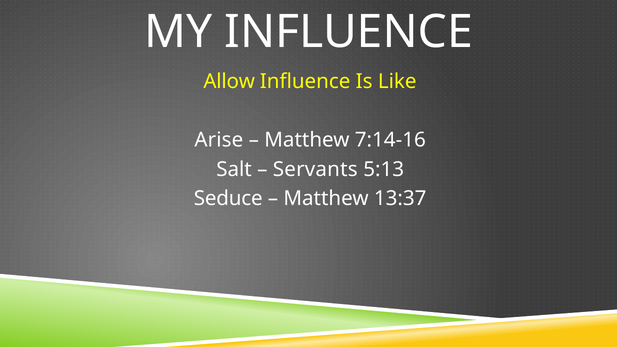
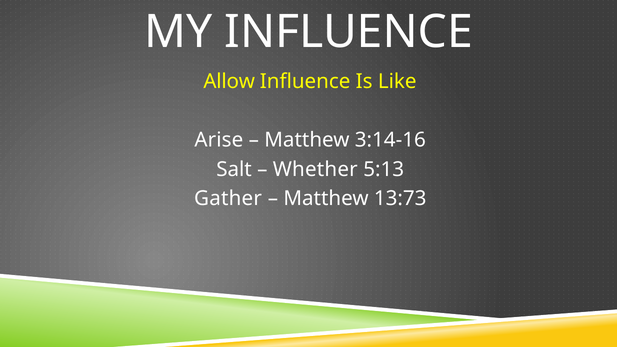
7:14-16: 7:14-16 -> 3:14-16
Servants: Servants -> Whether
Seduce: Seduce -> Gather
13:37: 13:37 -> 13:73
